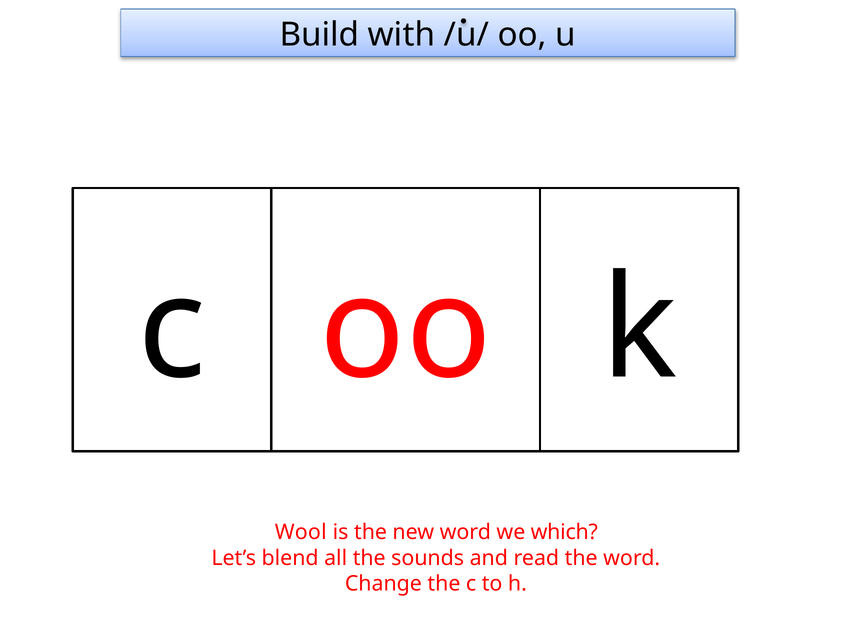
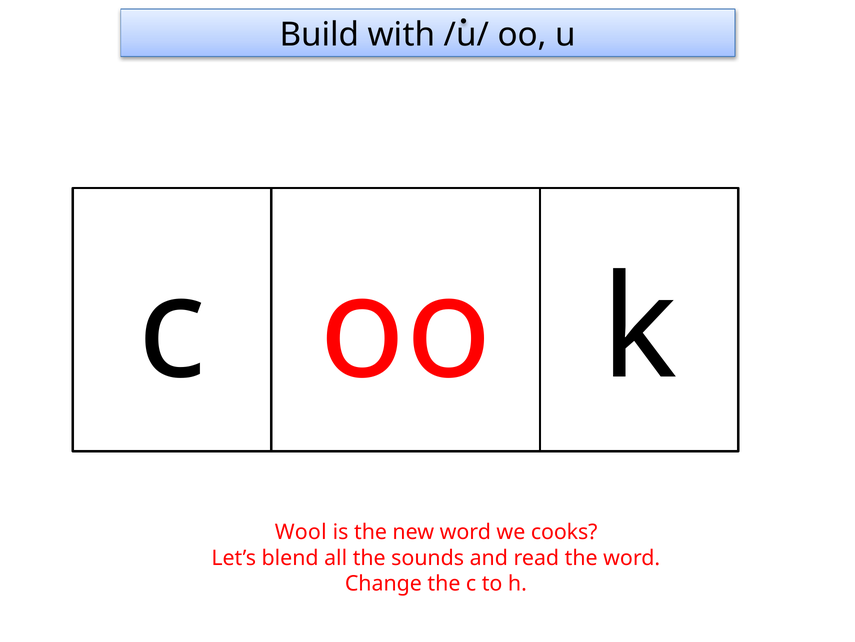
which: which -> cooks
